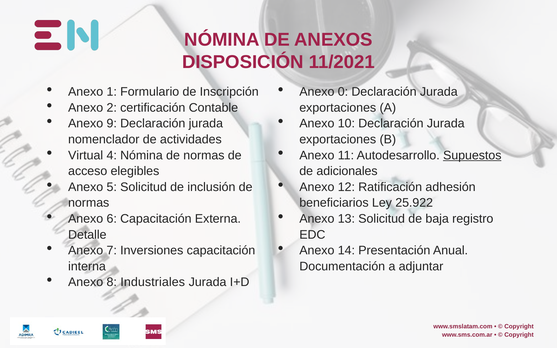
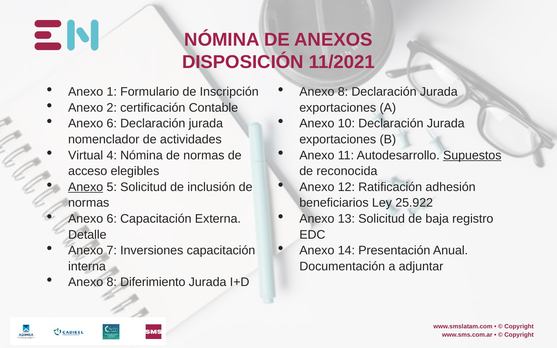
0 at (343, 92): 0 -> 8
9 at (112, 124): 9 -> 6
adicionales: adicionales -> reconocida
Anexo at (86, 187) underline: none -> present
Industriales: Industriales -> Diferimiento
